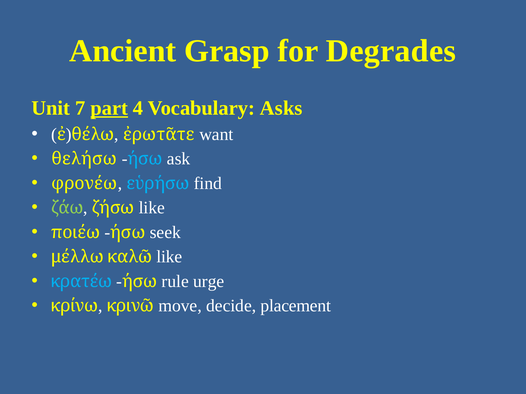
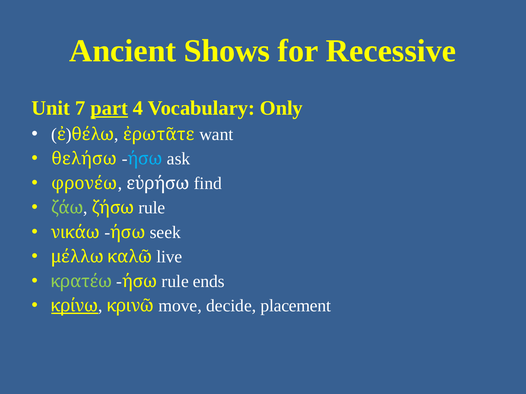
Grasp: Grasp -> Shows
Degrades: Degrades -> Recessive
Asks: Asks -> Only
εὑρήσω colour: light blue -> white
ζήσω like: like -> rule
ποιέω: ποιέω -> νικάω
καλῶ like: like -> live
κρατέω colour: light blue -> light green
urge: urge -> ends
κρίνω underline: none -> present
